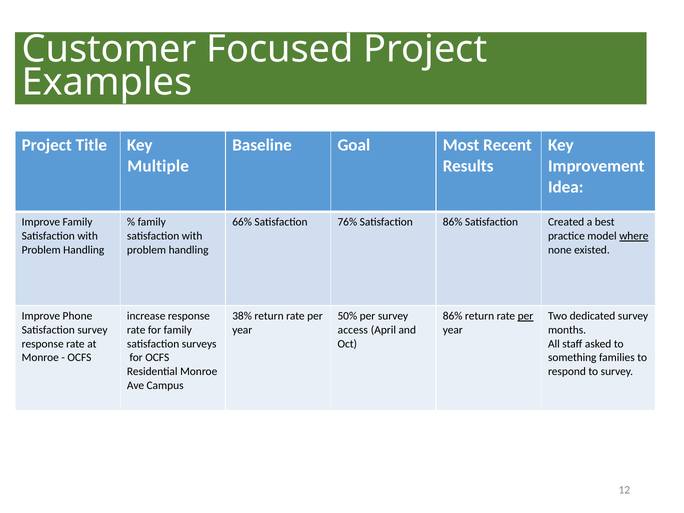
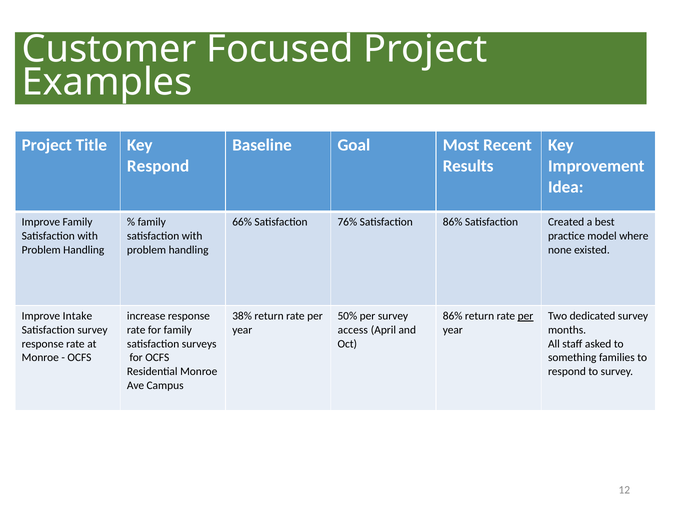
Multiple at (158, 166): Multiple -> Respond
where underline: present -> none
Phone: Phone -> Intake
